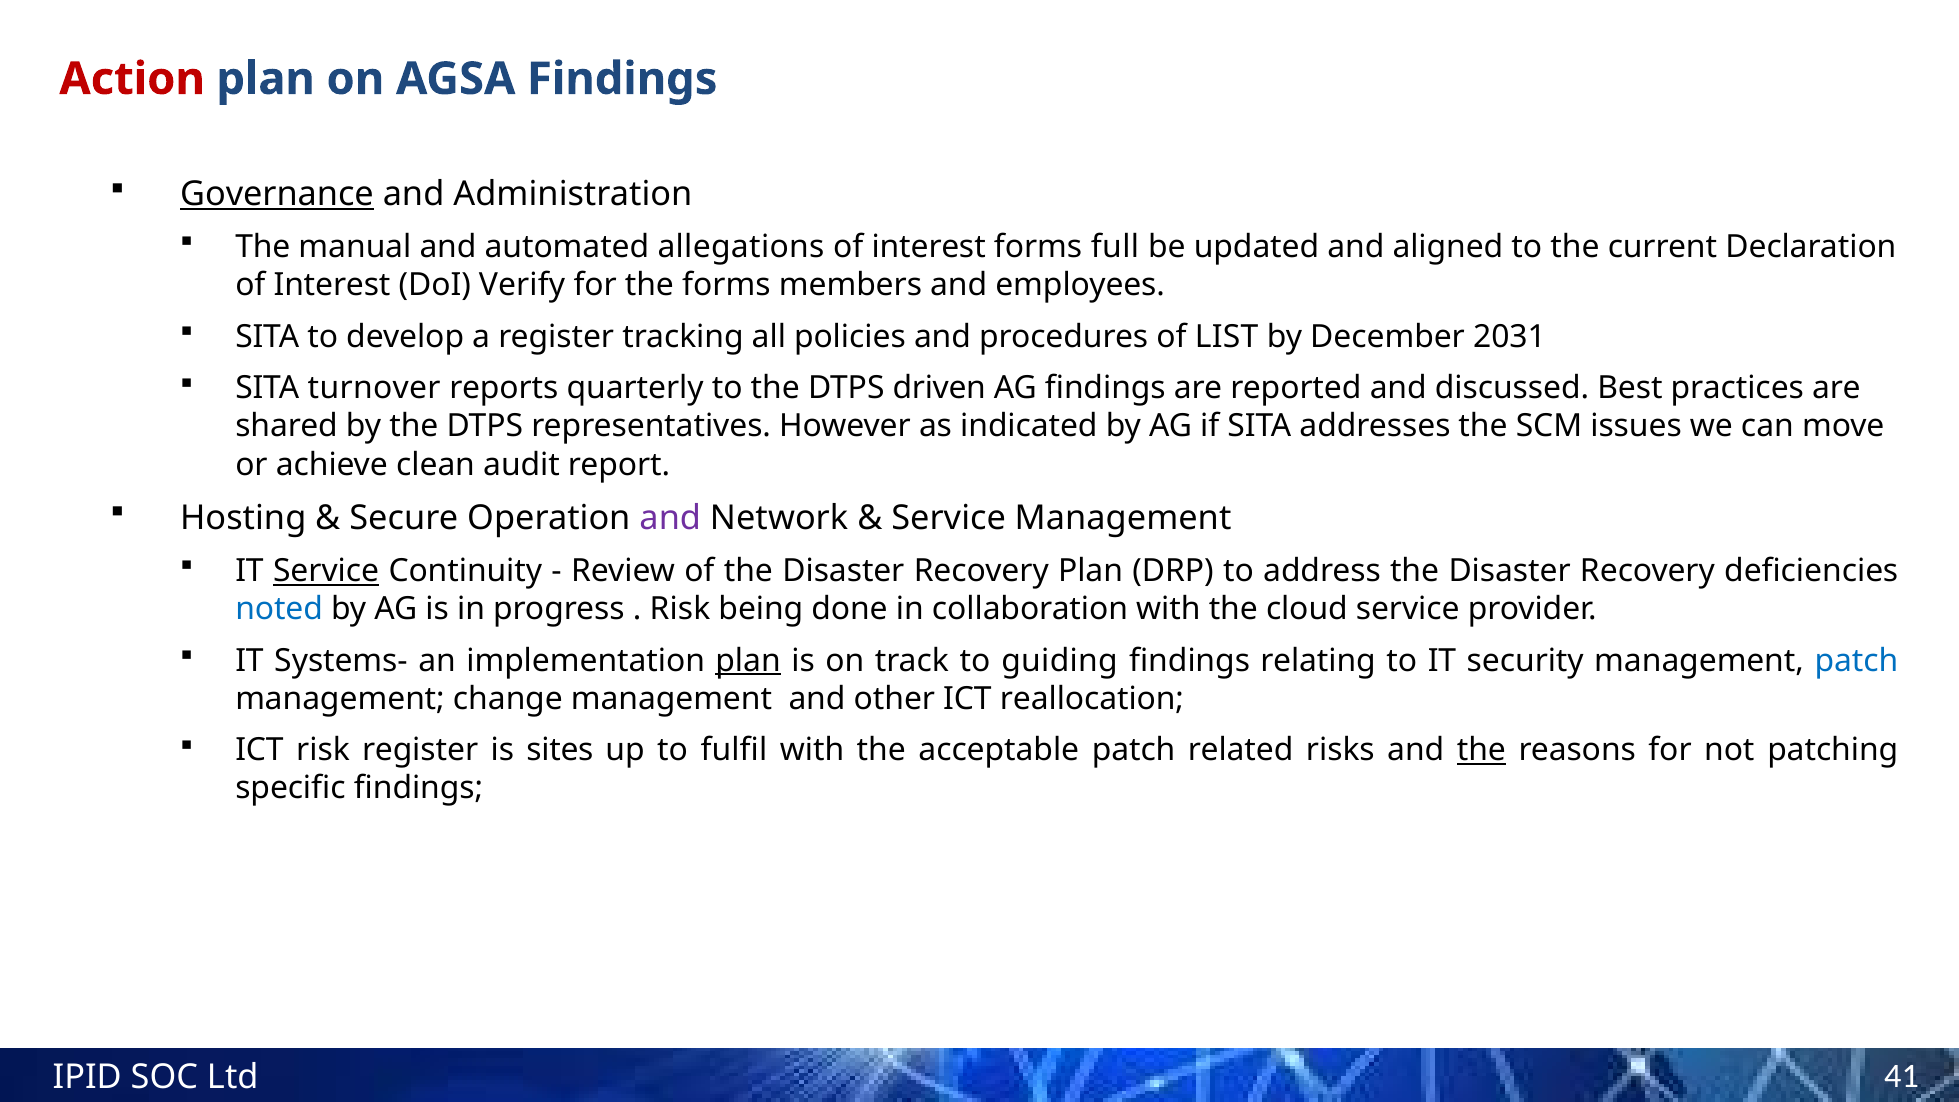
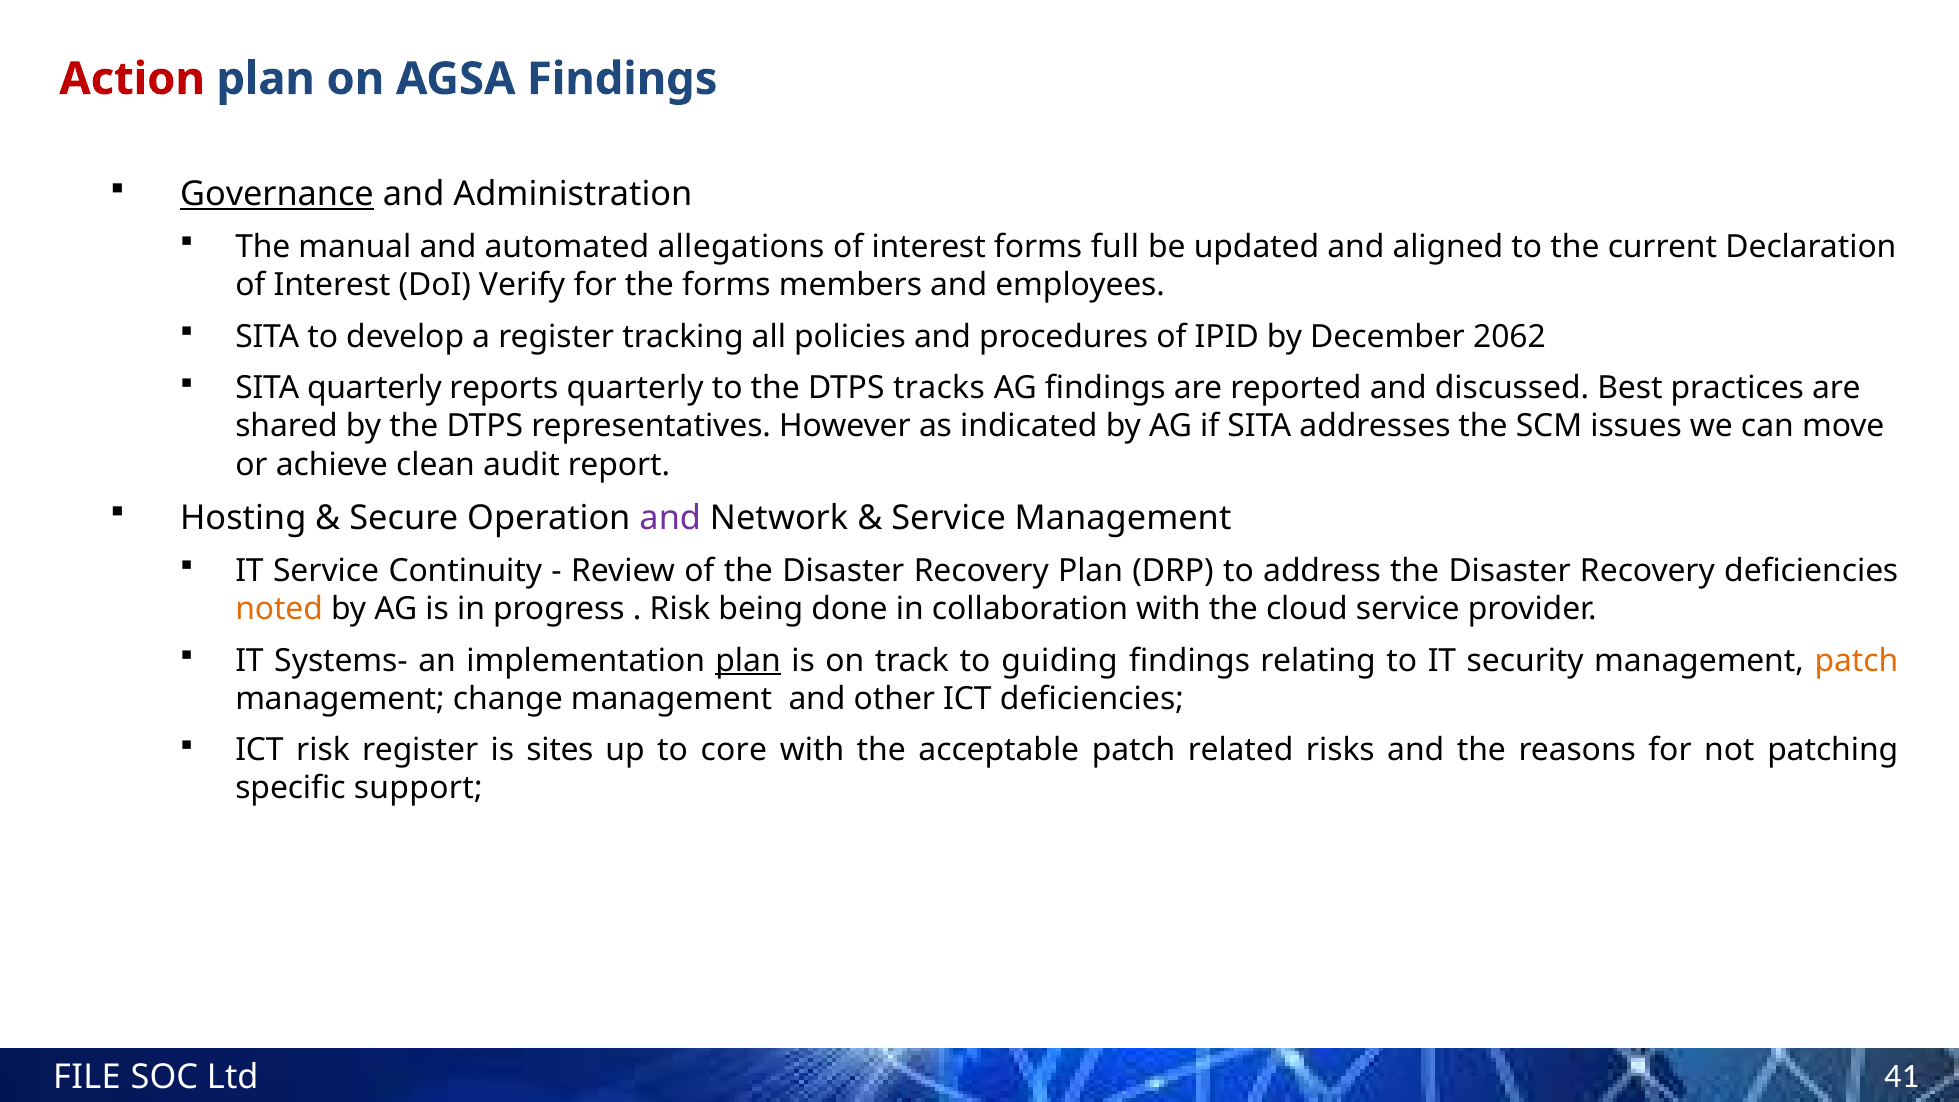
LIST: LIST -> IPID
2031: 2031 -> 2062
SITA turnover: turnover -> quarterly
driven: driven -> tracks
Service at (326, 571) underline: present -> none
noted colour: blue -> orange
patch at (1856, 661) colour: blue -> orange
ICT reallocation: reallocation -> deficiencies
fulfil: fulfil -> core
the at (1481, 750) underline: present -> none
specific findings: findings -> support
IPID: IPID -> FILE
